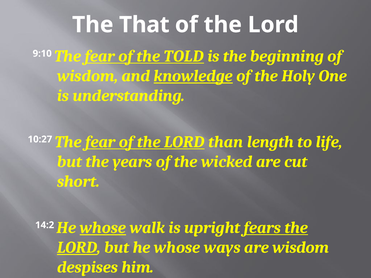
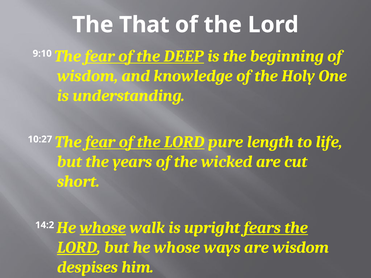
TOLD: TOLD -> DEEP
knowledge underline: present -> none
than: than -> pure
